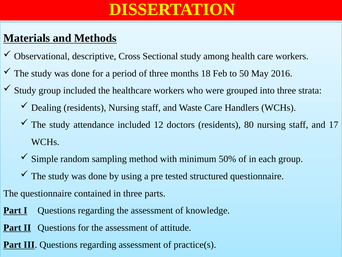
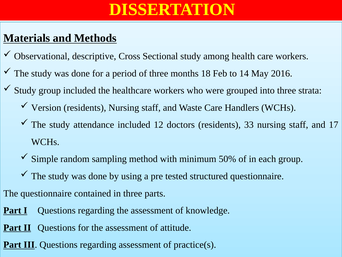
50: 50 -> 14
Dealing: Dealing -> Version
80: 80 -> 33
